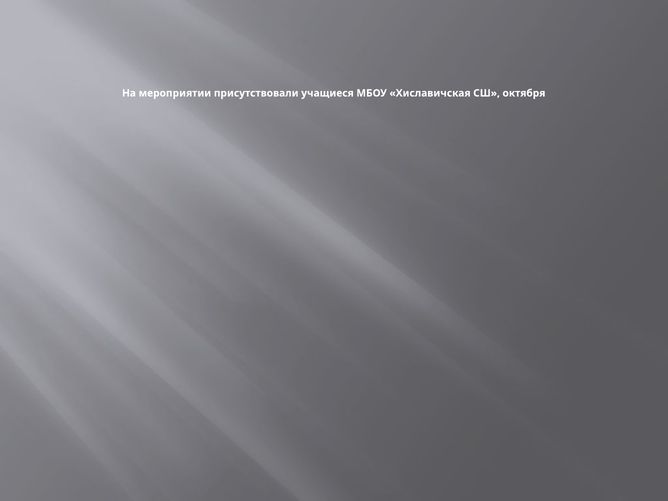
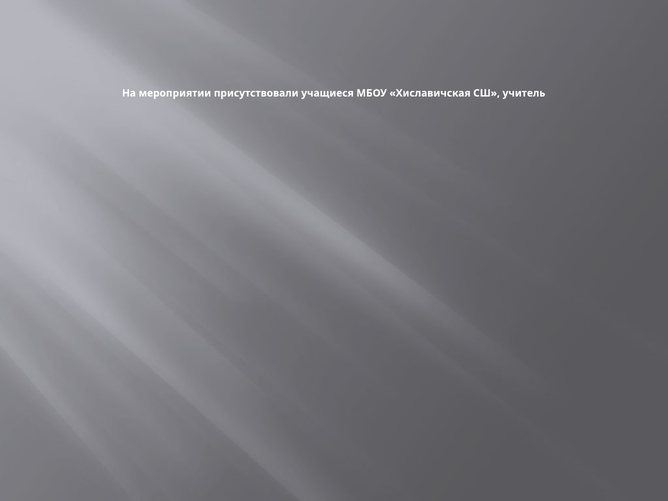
октября: октября -> учитель
